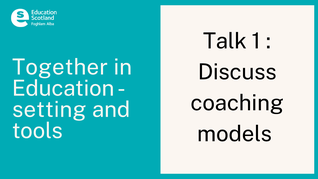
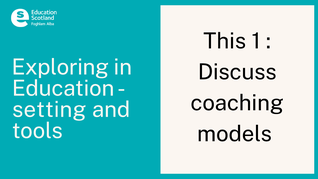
Talk: Talk -> This
Together: Together -> Exploring
